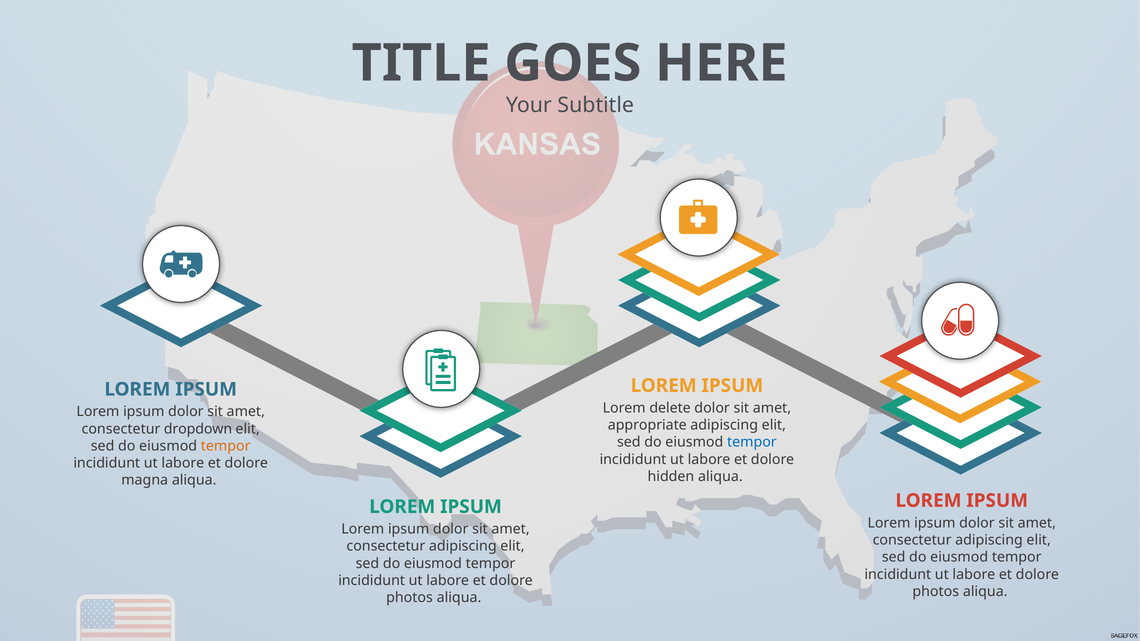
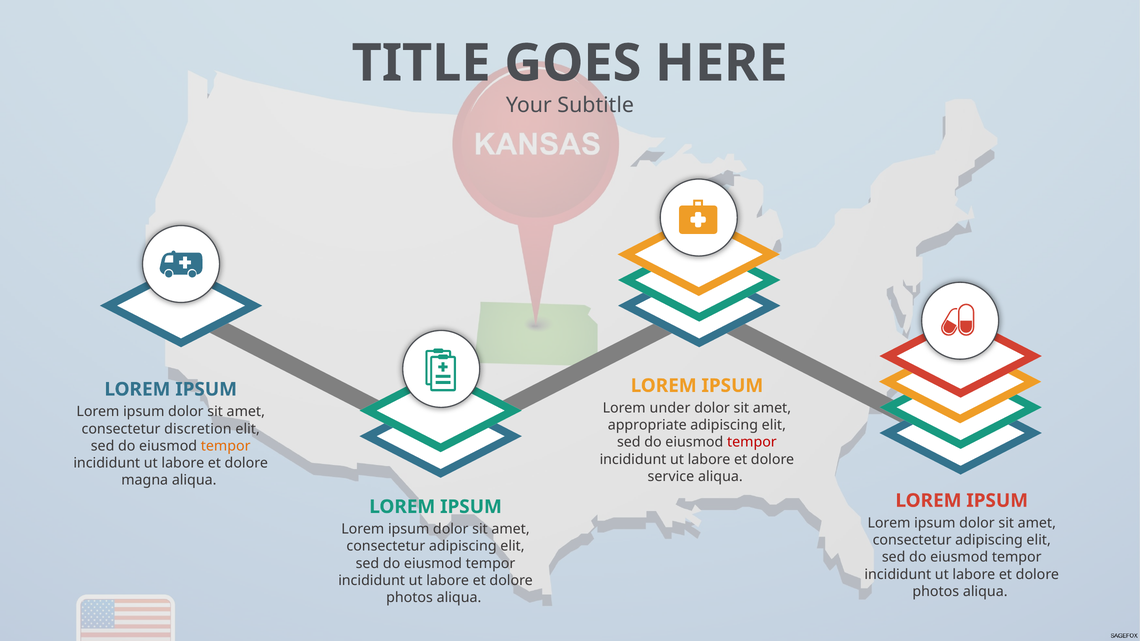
delete: delete -> under
dropdown: dropdown -> discretion
tempor at (752, 442) colour: blue -> red
hidden: hidden -> service
